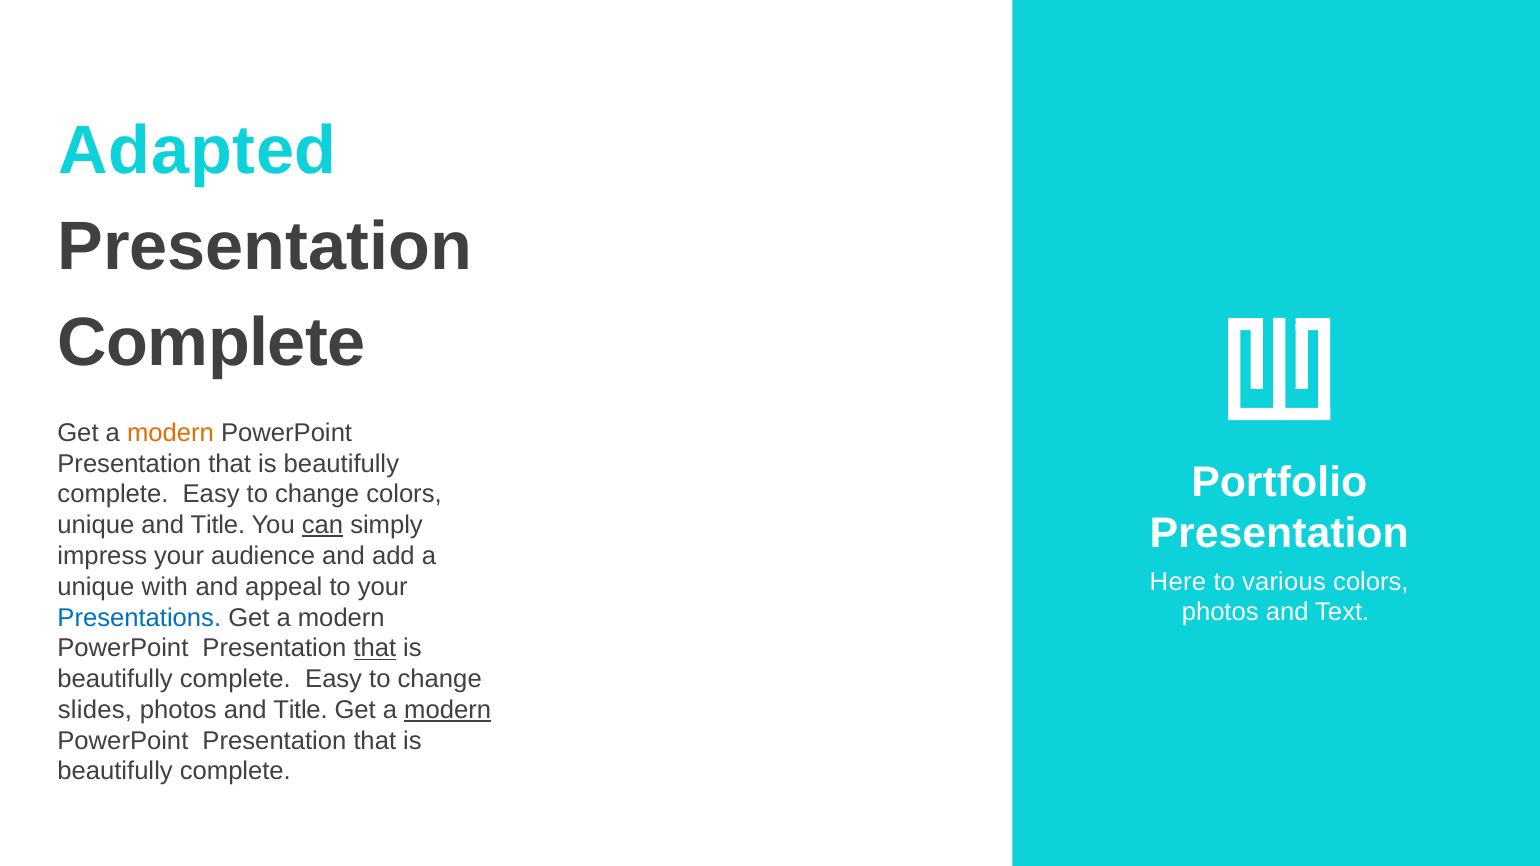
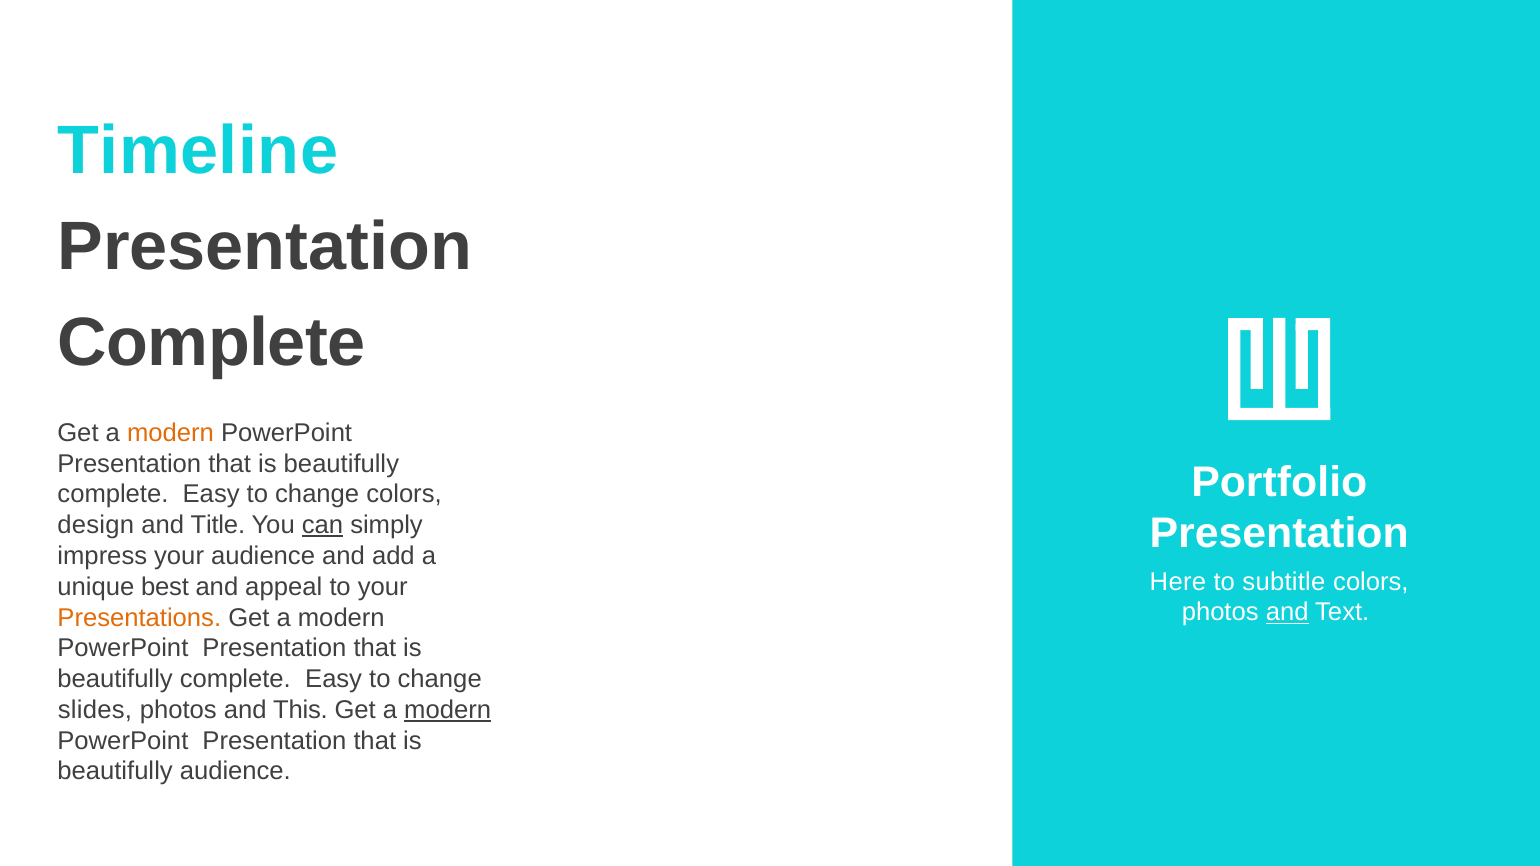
Adapted: Adapted -> Timeline
unique at (96, 525): unique -> design
various: various -> subtitle
with: with -> best
and at (1287, 613) underline: none -> present
Presentations colour: blue -> orange
that at (375, 649) underline: present -> none
photos and Title: Title -> This
complete at (235, 772): complete -> audience
